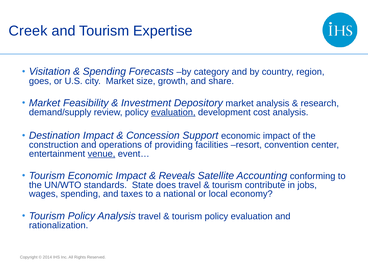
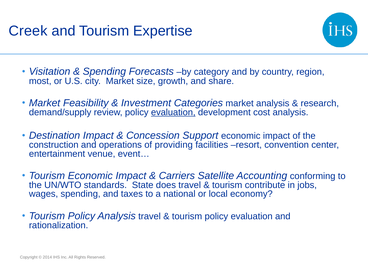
goes: goes -> most
Depository: Depository -> Categories
venue underline: present -> none
Reveals: Reveals -> Carriers
